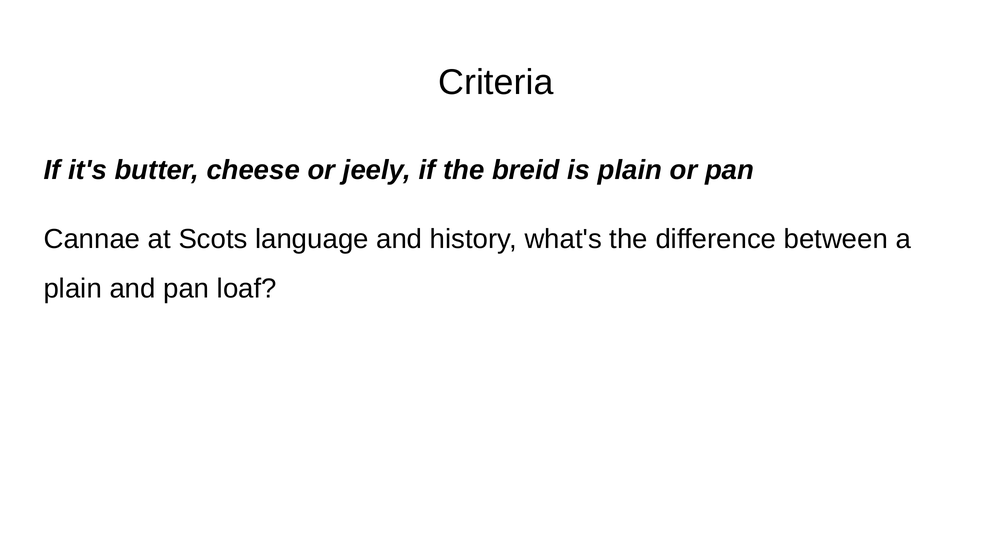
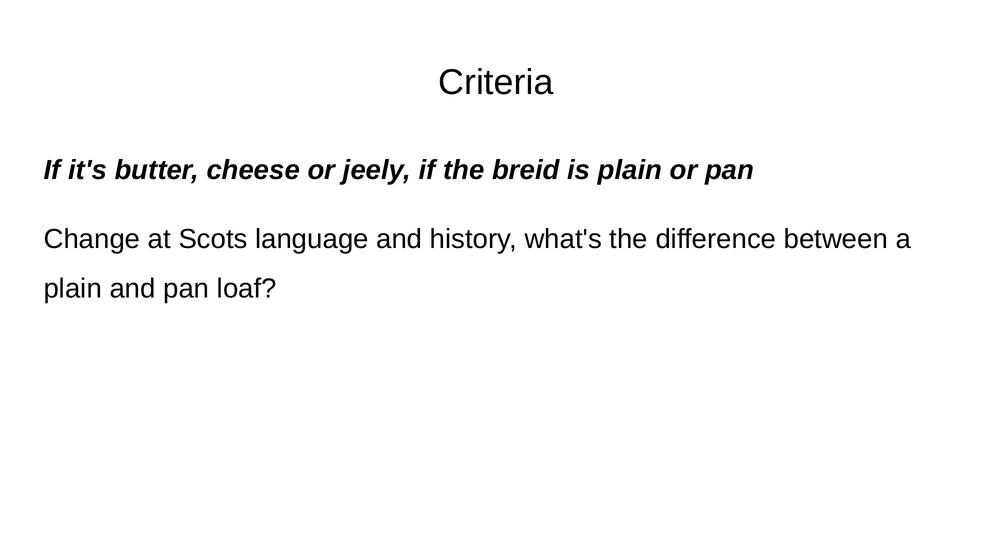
Cannae: Cannae -> Change
